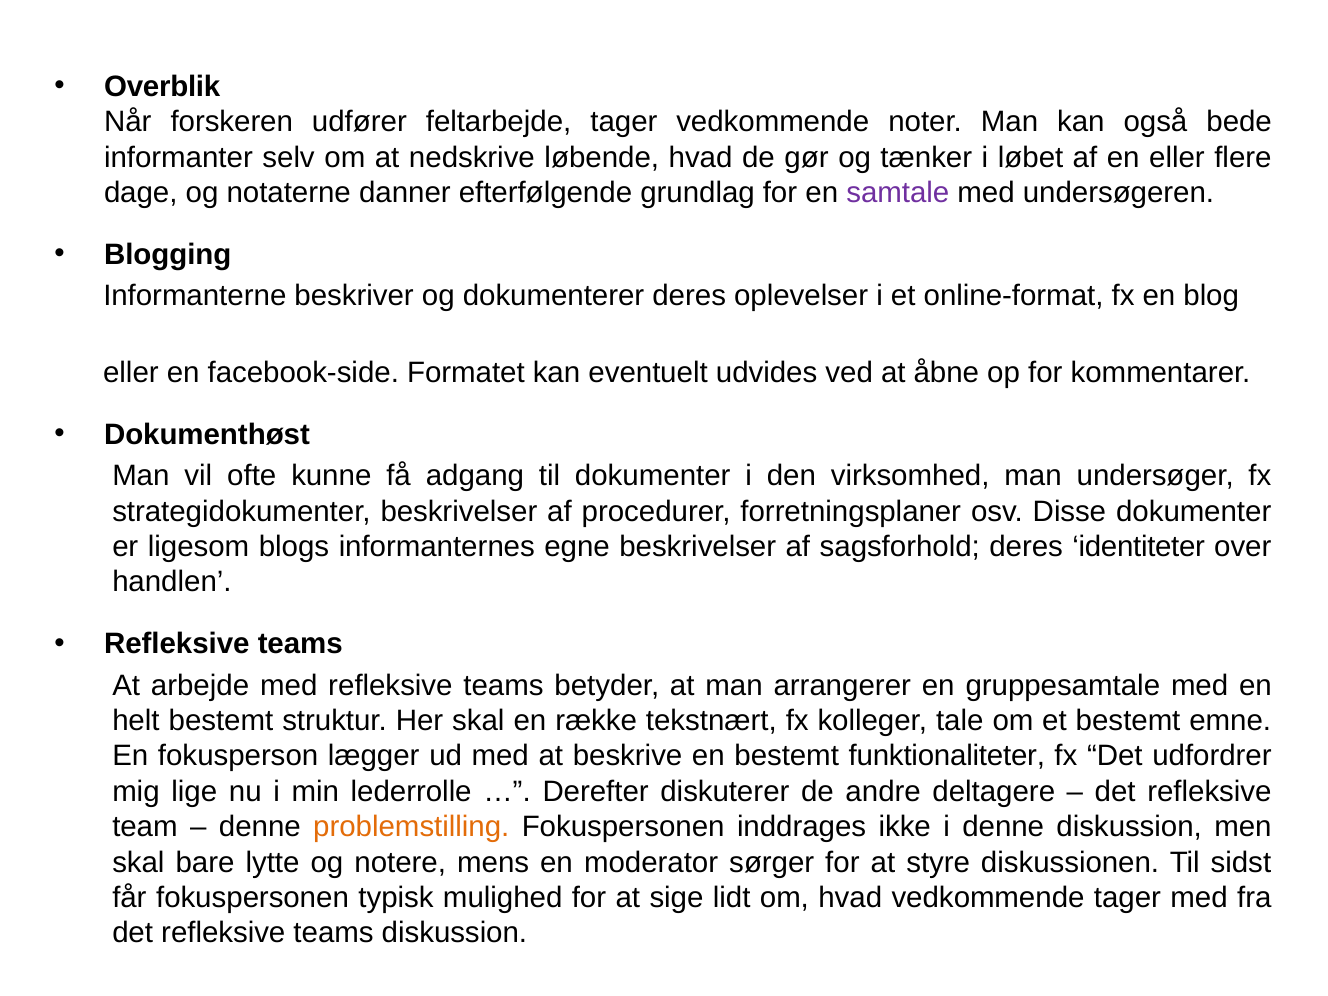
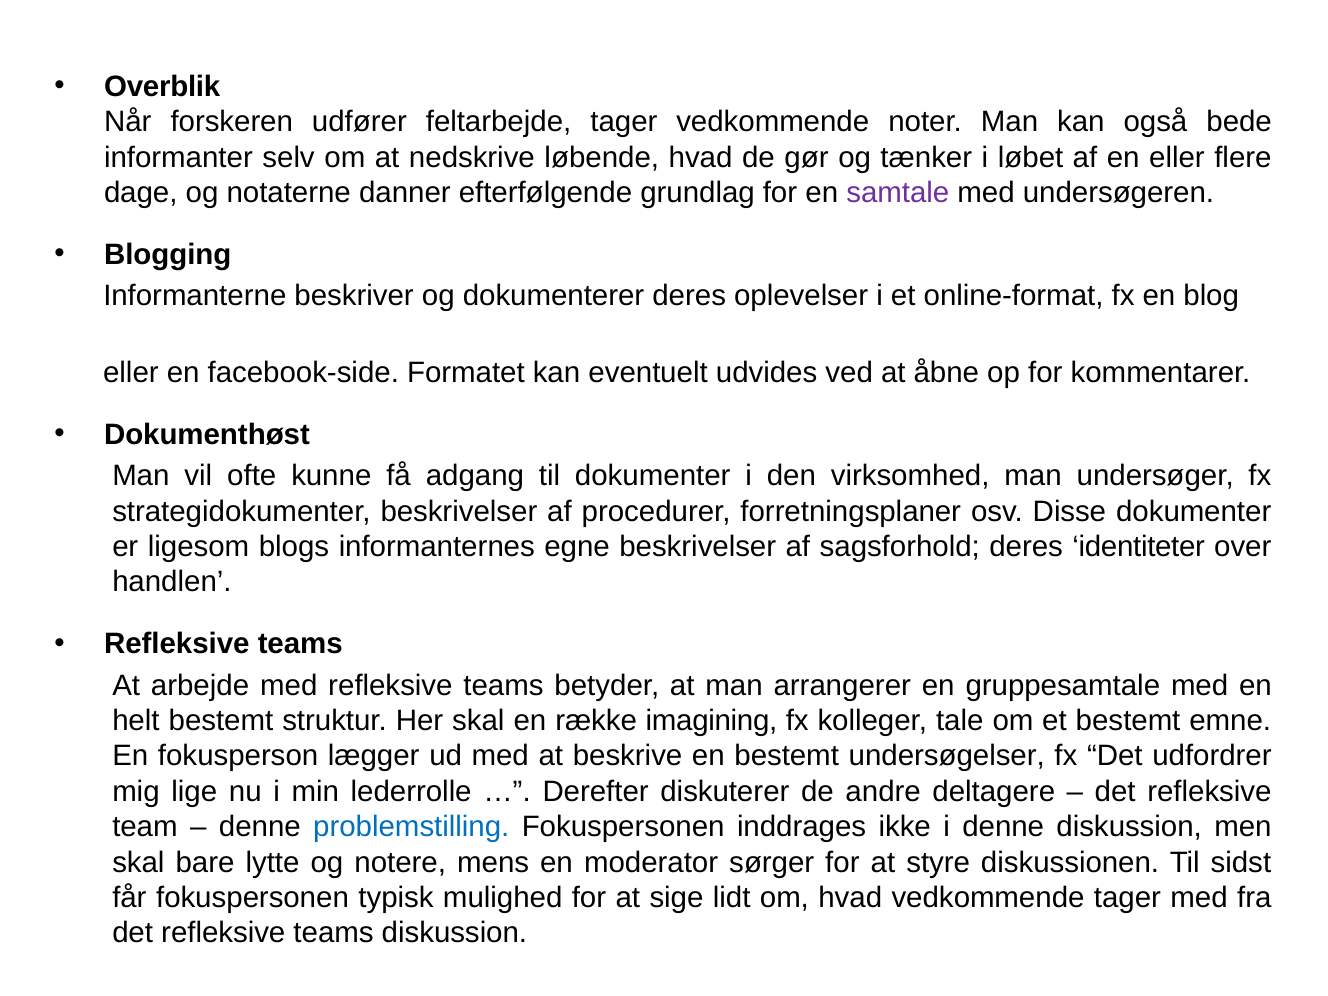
tekstnært: tekstnært -> imagining
funktionaliteter: funktionaliteter -> undersøgelser
problemstilling colour: orange -> blue
